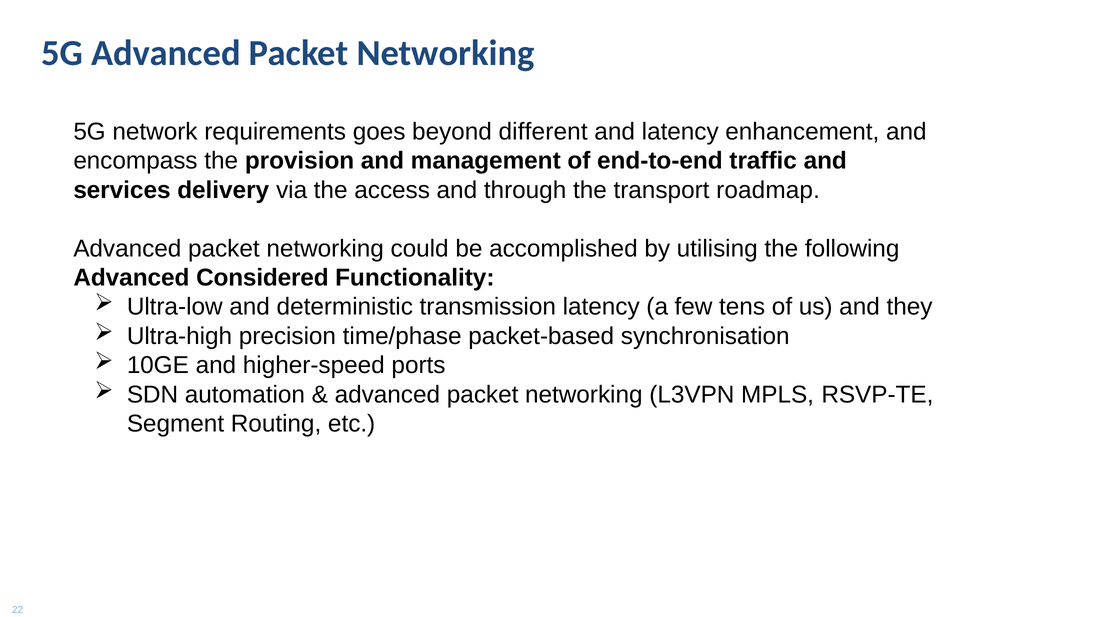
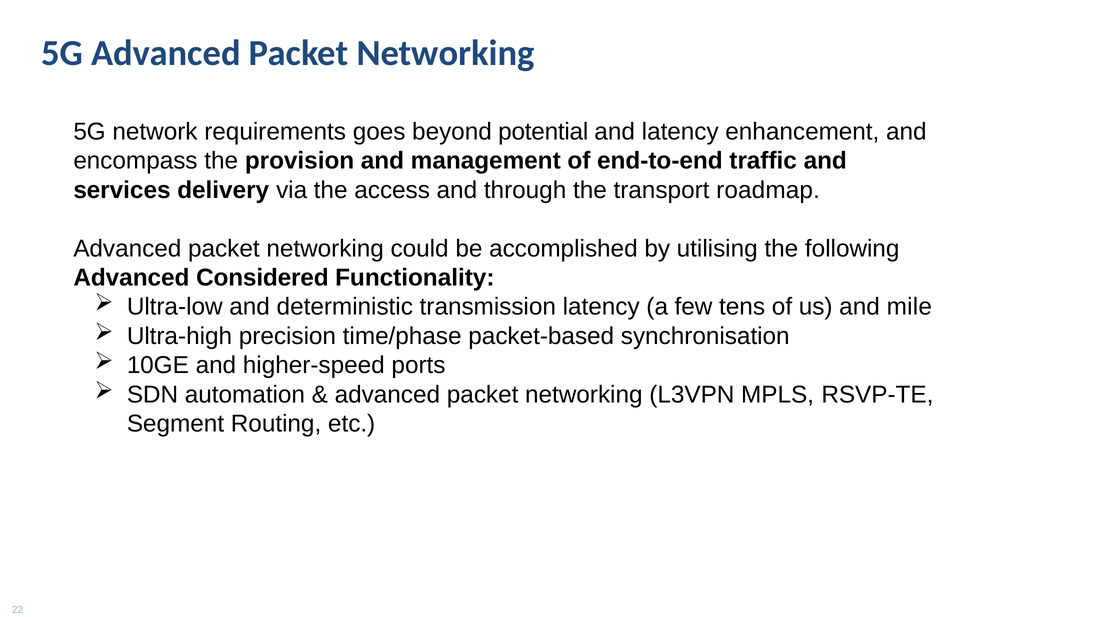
different: different -> potential
they: they -> mile
